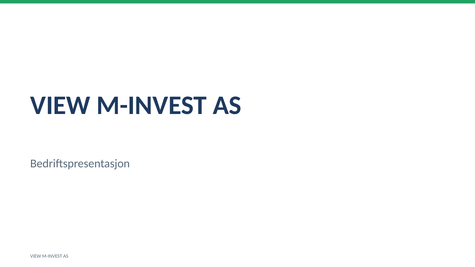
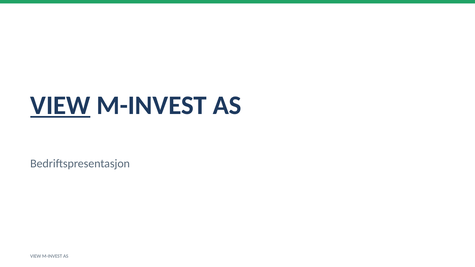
VIEW at (60, 105) underline: none -> present
